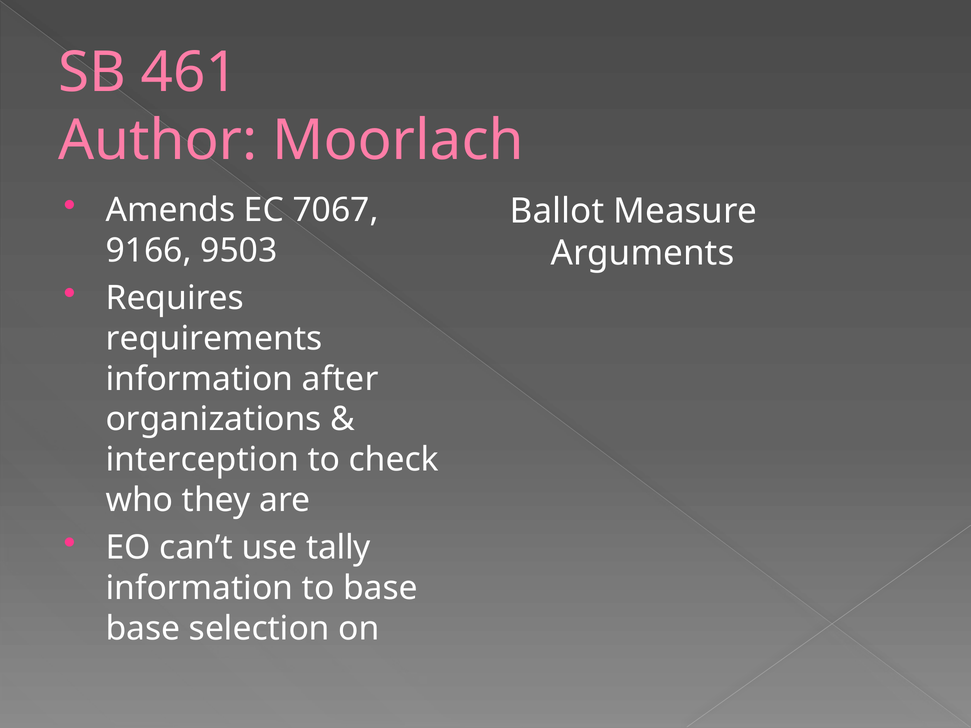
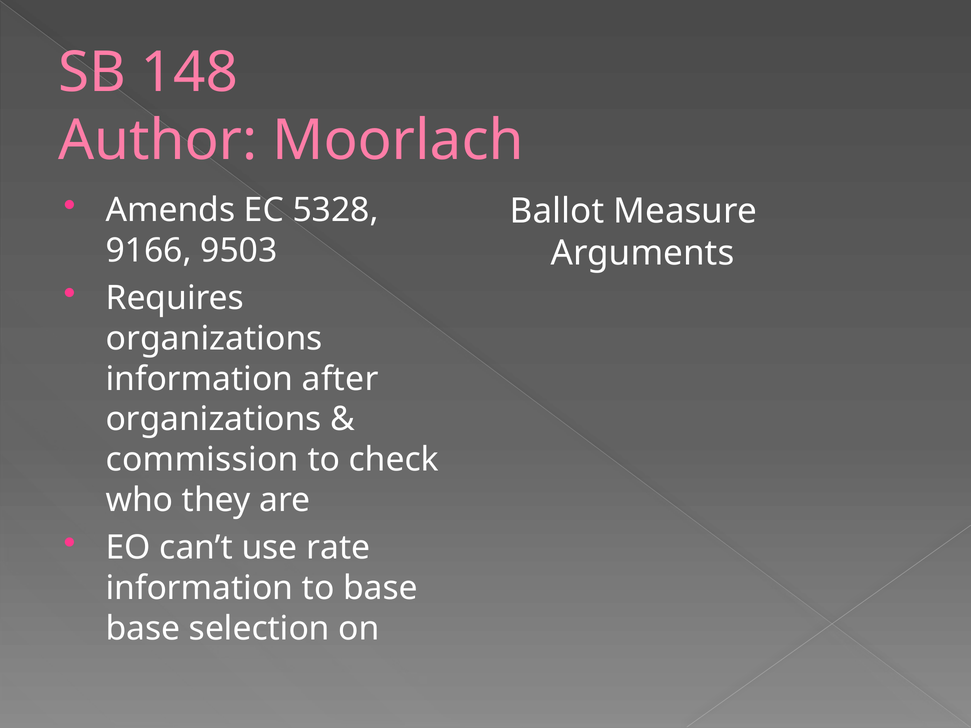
461: 461 -> 148
7067: 7067 -> 5328
requirements at (214, 339): requirements -> organizations
interception: interception -> commission
tally: tally -> rate
